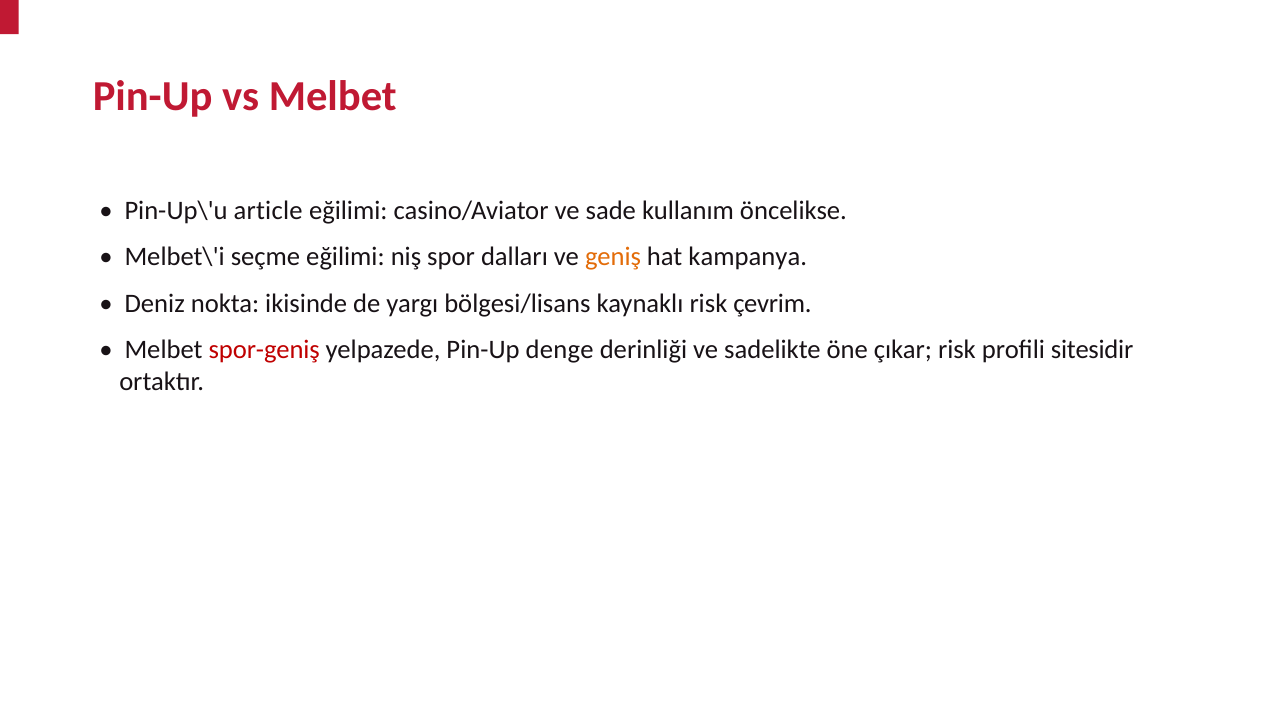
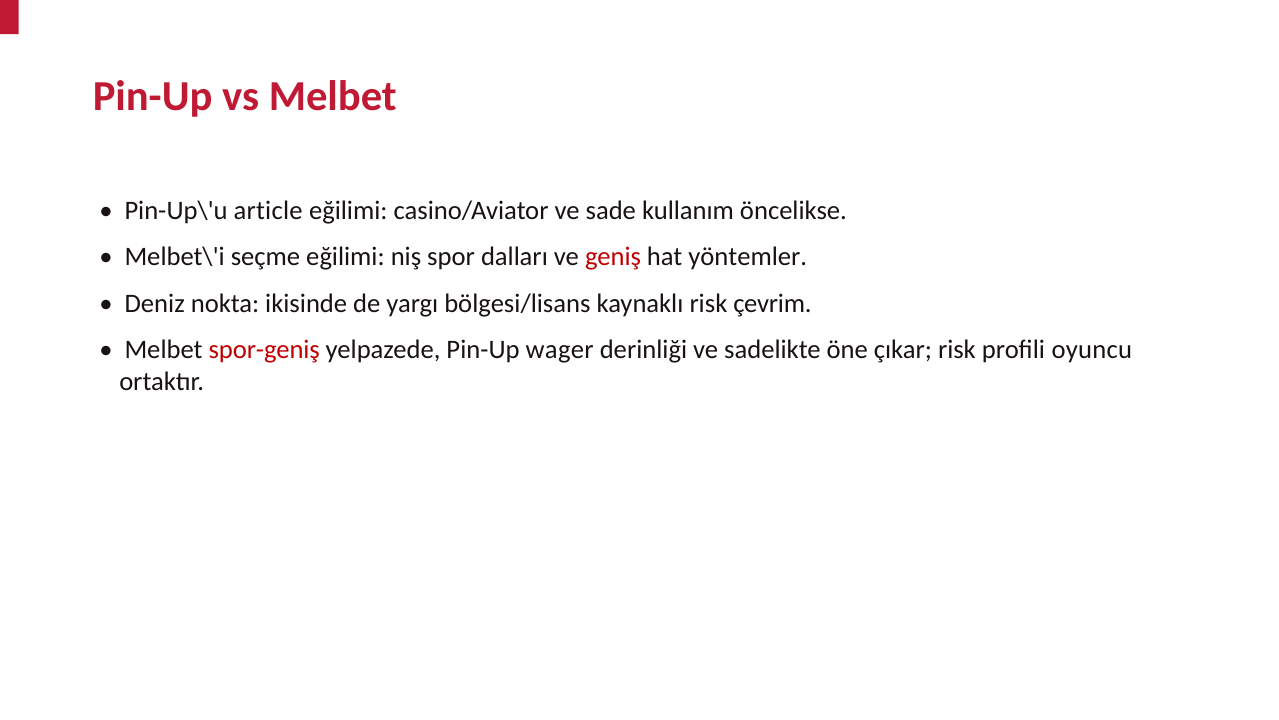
geniş colour: orange -> red
kampanya: kampanya -> yöntemler
denge: denge -> wager
sitesidir: sitesidir -> oyuncu
